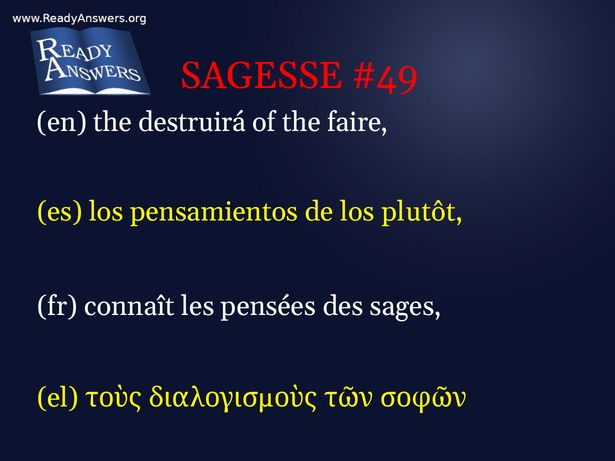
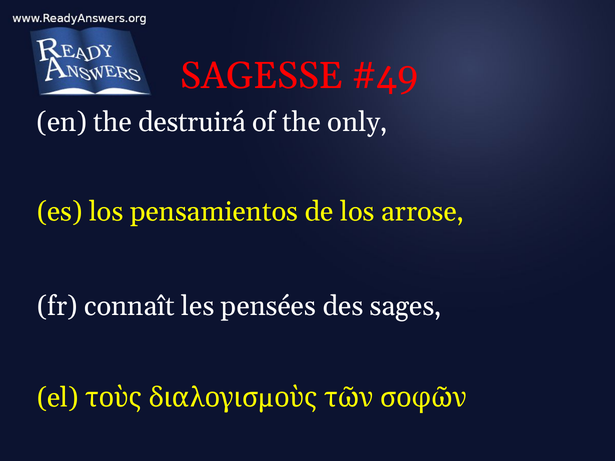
faire: faire -> only
plutôt: plutôt -> arrose
